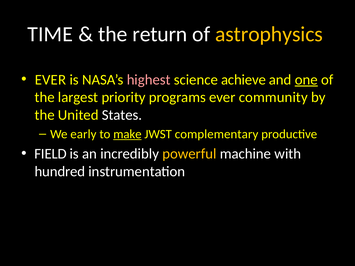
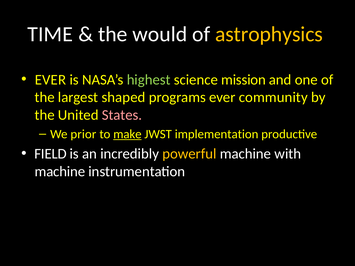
return: return -> would
highest colour: pink -> light green
achieve: achieve -> mission
one underline: present -> none
priority: priority -> shaped
States colour: white -> pink
early: early -> prior
complementary: complementary -> implementation
hundred at (60, 172): hundred -> machine
